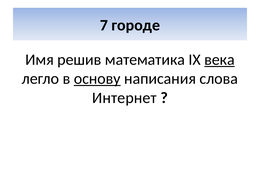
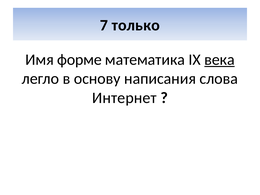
городе: городе -> только
решив: решив -> форме
основу underline: present -> none
